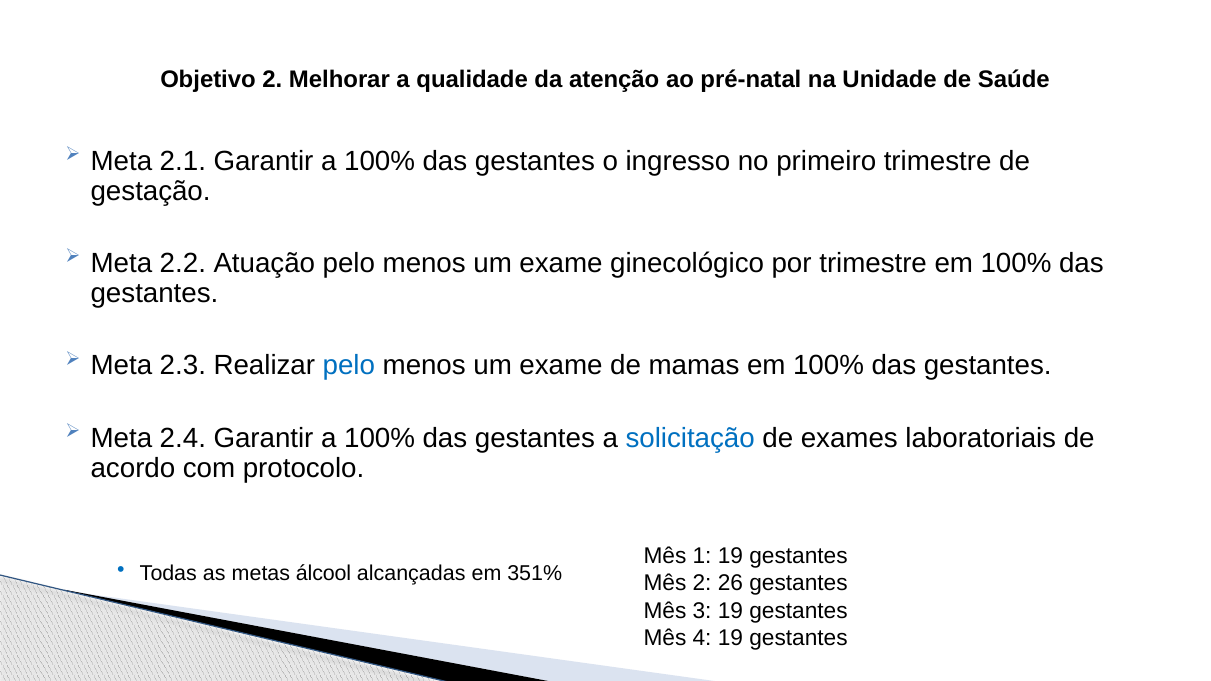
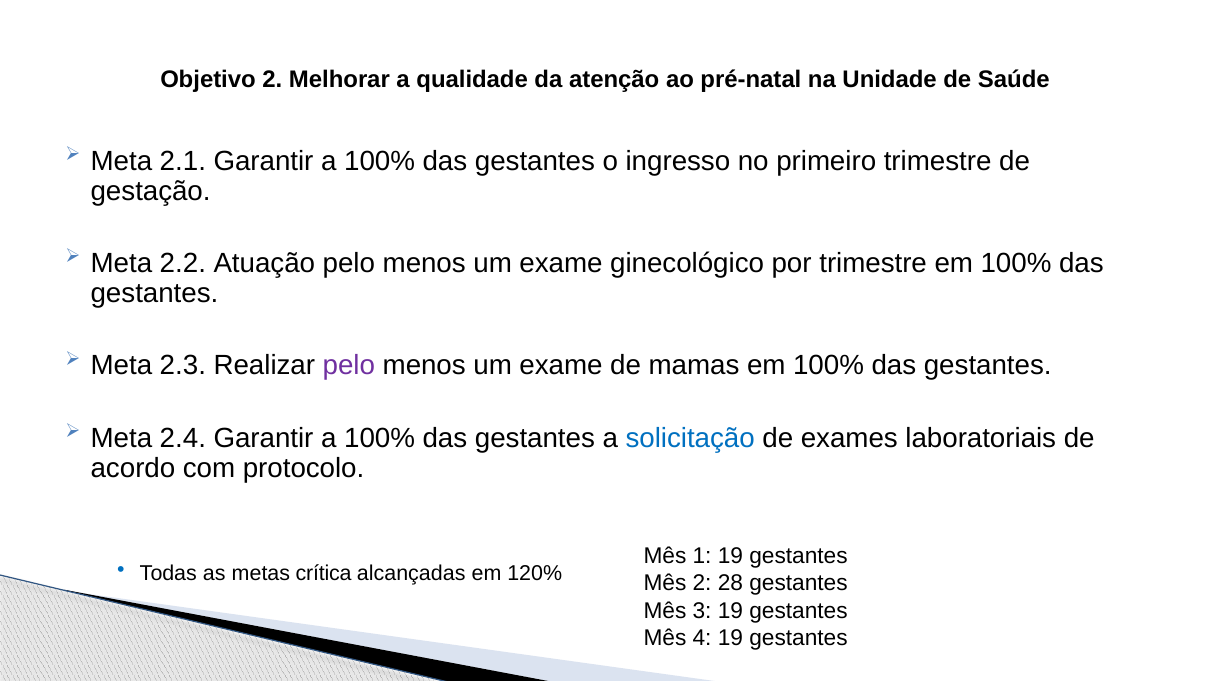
pelo at (349, 366) colour: blue -> purple
álcool: álcool -> crítica
351%: 351% -> 120%
26: 26 -> 28
